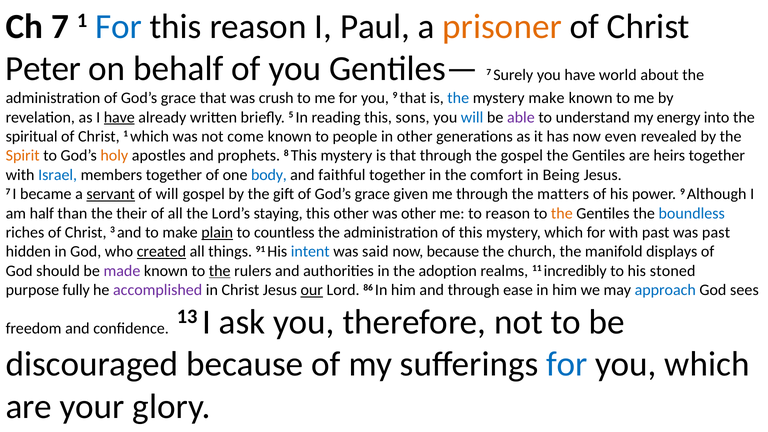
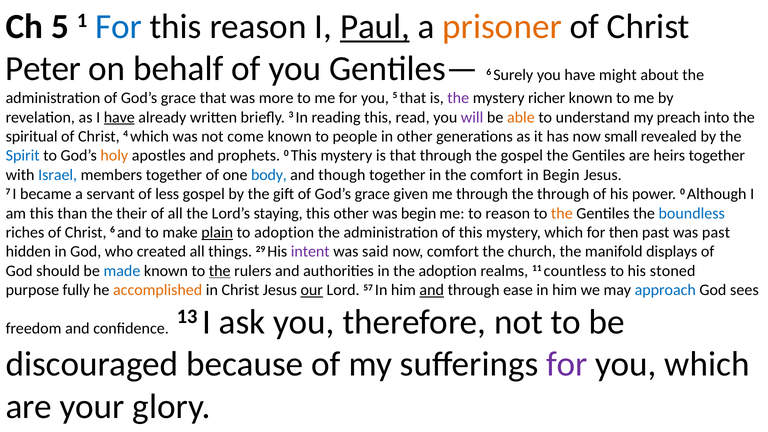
Ch 7: 7 -> 5
Paul underline: none -> present
Gentiles— 7: 7 -> 6
world: world -> might
crush: crush -> more
you 9: 9 -> 5
the at (458, 98) colour: blue -> purple
mystery make: make -> richer
5: 5 -> 3
sons: sons -> read
will at (472, 117) colour: blue -> purple
able colour: purple -> orange
energy: energy -> preach
Christ 1: 1 -> 4
even: even -> small
Spirit colour: orange -> blue
prophets 8: 8 -> 0
faithful: faithful -> though
in Being: Being -> Begin
servant underline: present -> none
of will: will -> less
the matters: matters -> through
power 9: 9 -> 0
am half: half -> this
was other: other -> begin
Christ 3: 3 -> 6
to countless: countless -> adoption
for with: with -> then
created underline: present -> none
91: 91 -> 29
intent colour: blue -> purple
now because: because -> comfort
made colour: purple -> blue
incredibly: incredibly -> countless
accomplished colour: purple -> orange
86: 86 -> 57
and at (432, 290) underline: none -> present
for at (567, 364) colour: blue -> purple
